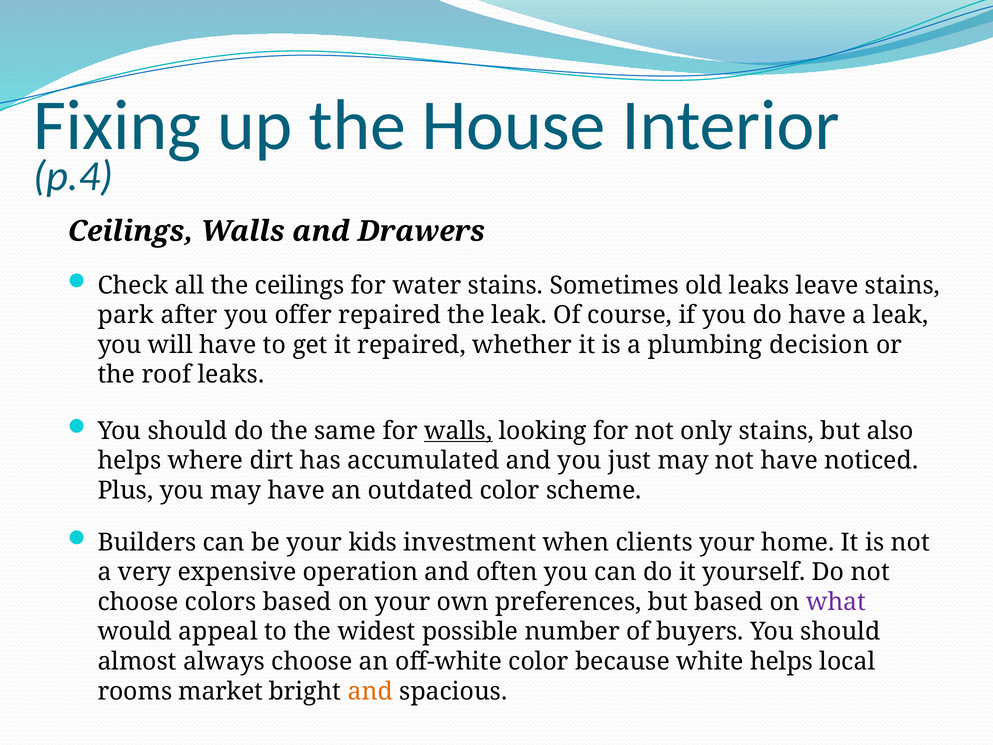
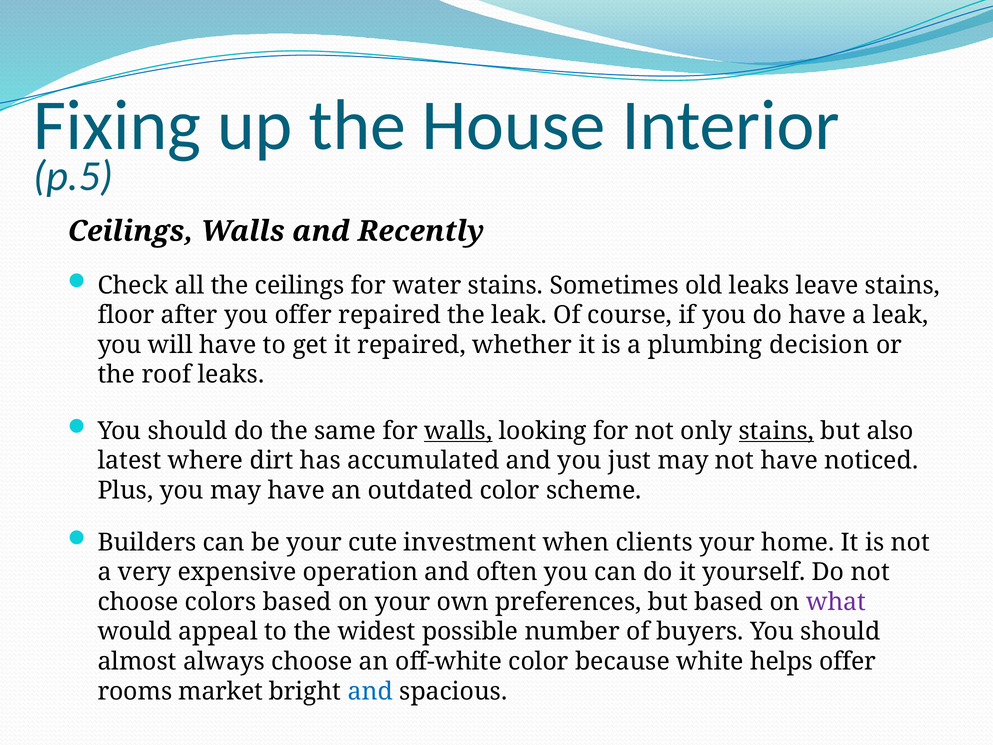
p.4: p.4 -> p.5
Drawers: Drawers -> Recently
park: park -> floor
stains at (776, 431) underline: none -> present
helps at (129, 460): helps -> latest
kids: kids -> cute
helps local: local -> offer
and at (370, 691) colour: orange -> blue
